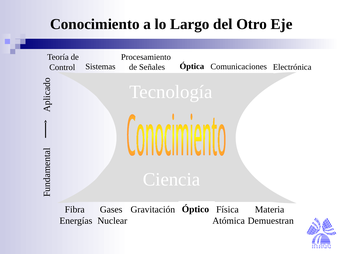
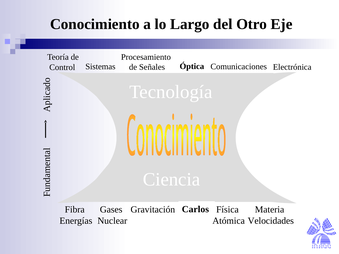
Óptico: Óptico -> Carlos
Demuestran: Demuestran -> Velocidades
